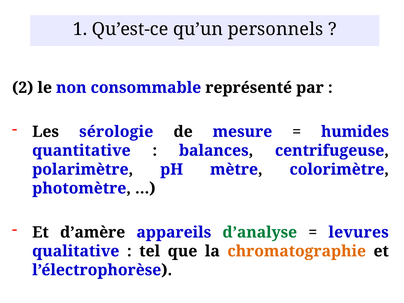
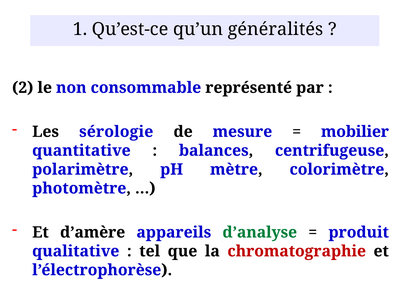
personnels: personnels -> généralités
humides: humides -> mobilier
levures: levures -> produit
chromatographie colour: orange -> red
